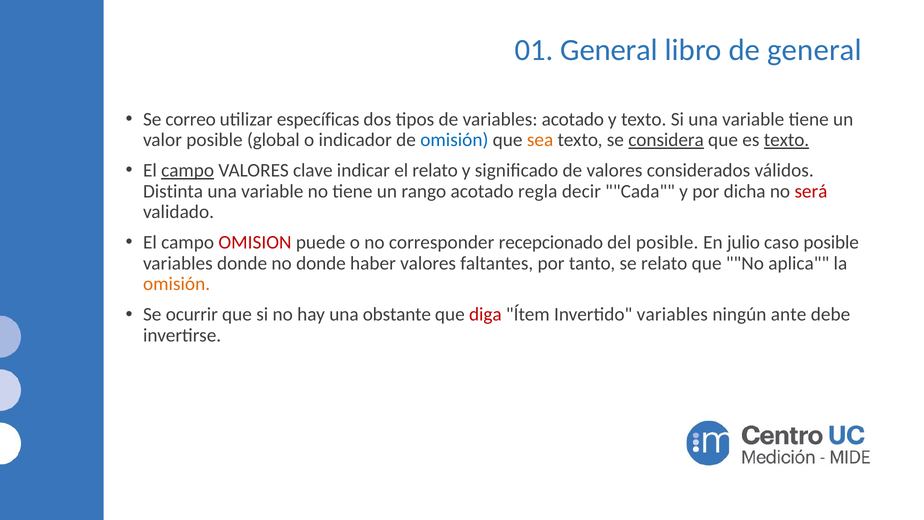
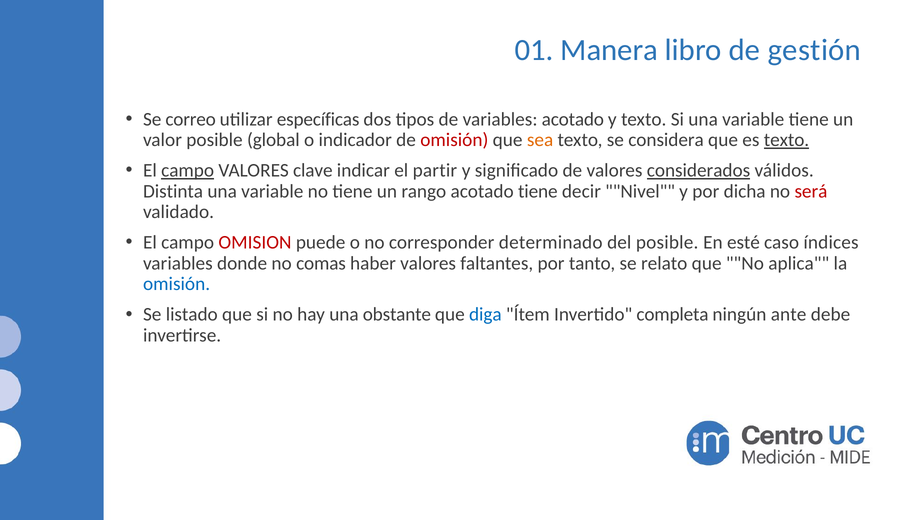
01 General: General -> Manera
de general: general -> gestión
omisión at (454, 140) colour: blue -> red
considera underline: present -> none
el relato: relato -> partir
considerados underline: none -> present
acotado regla: regla -> tiene
Cada: Cada -> Nivel
recepcionado: recepcionado -> determinado
julio: julio -> esté
caso posible: posible -> índices
no donde: donde -> comas
omisión at (177, 284) colour: orange -> blue
ocurrir: ocurrir -> listado
diga colour: red -> blue
Invertido variables: variables -> completa
